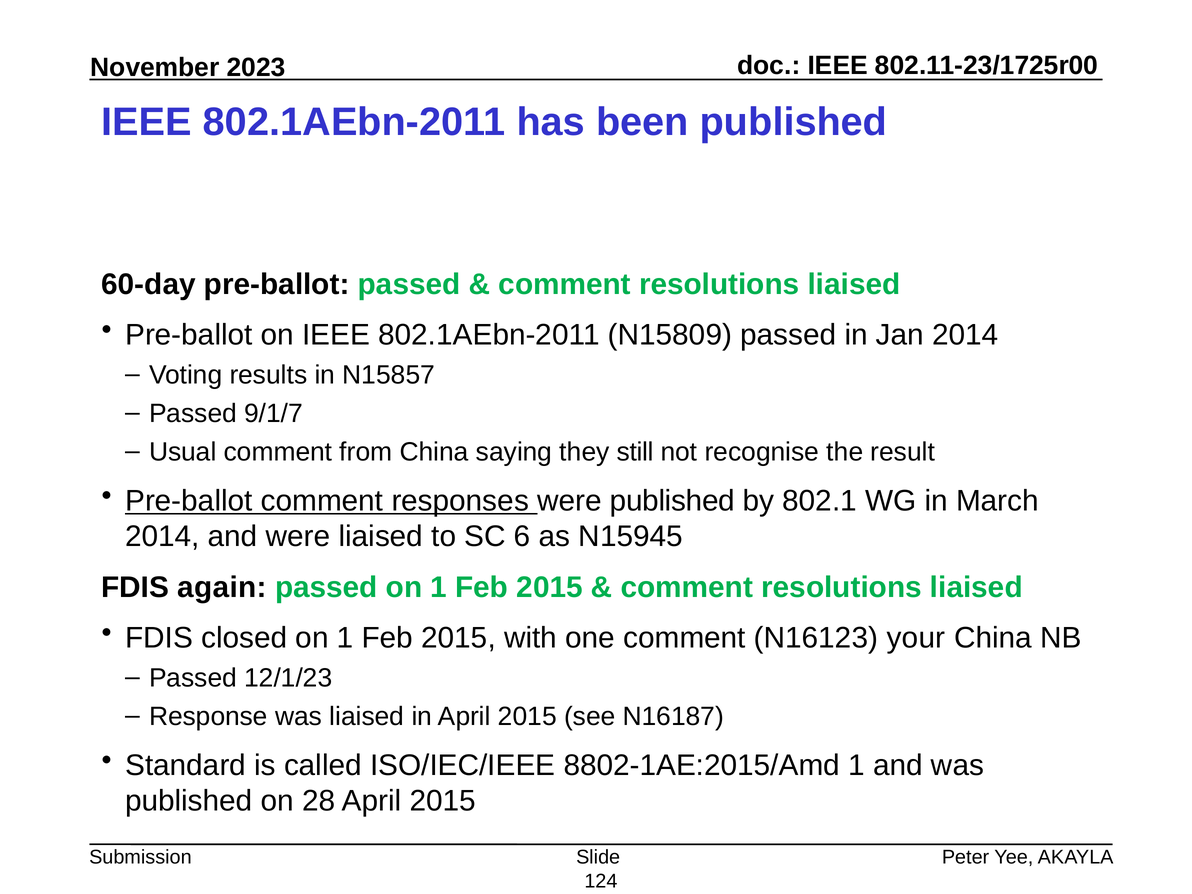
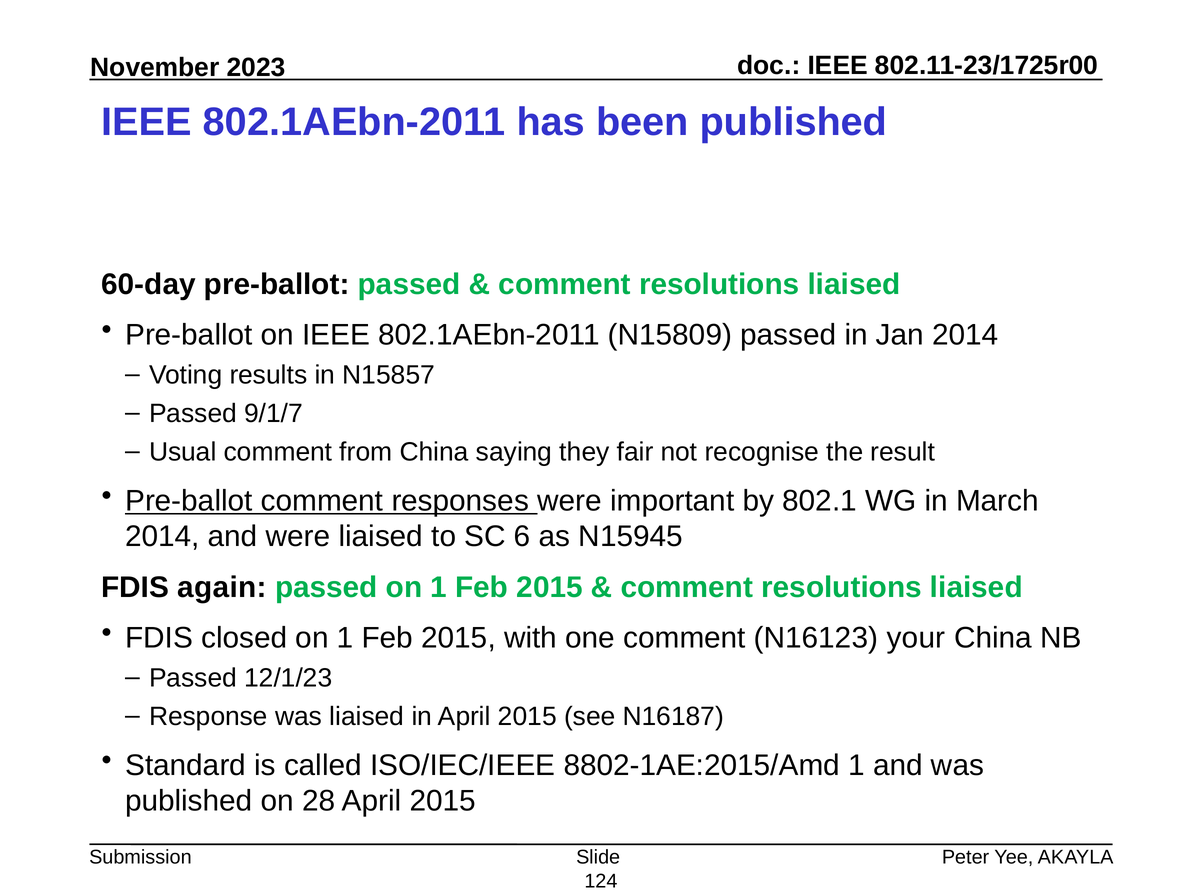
still: still -> fair
were published: published -> important
